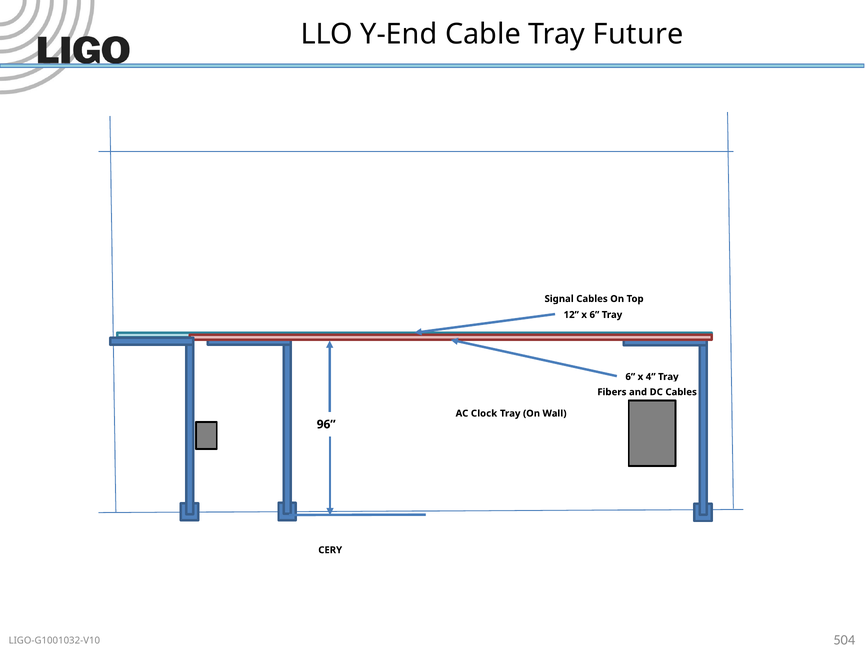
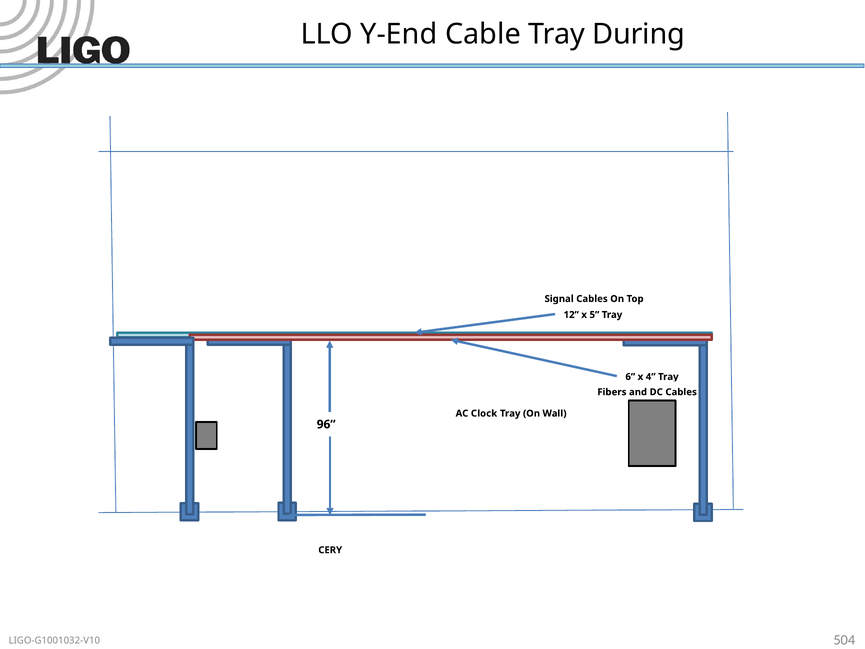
Future: Future -> During
x 6: 6 -> 5
